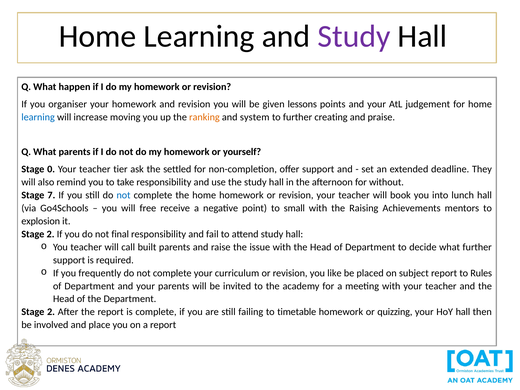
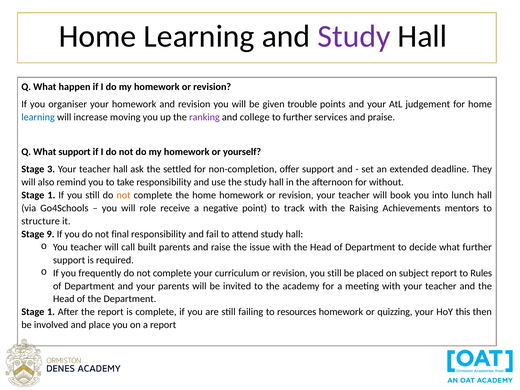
lessons: lessons -> trouble
ranking colour: orange -> purple
system: system -> college
creating: creating -> services
What parents: parents -> support
0: 0 -> 3
teacher tier: tier -> hall
7 at (51, 195): 7 -> 1
not at (124, 195) colour: blue -> orange
free: free -> role
small: small -> track
explosion: explosion -> structure
2 at (51, 234): 2 -> 9
revision you like: like -> still
2 at (51, 312): 2 -> 1
timetable: timetable -> resources
HoY hall: hall -> this
